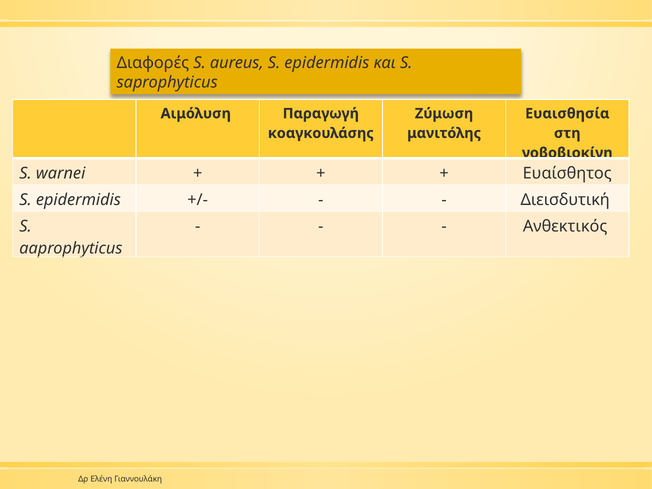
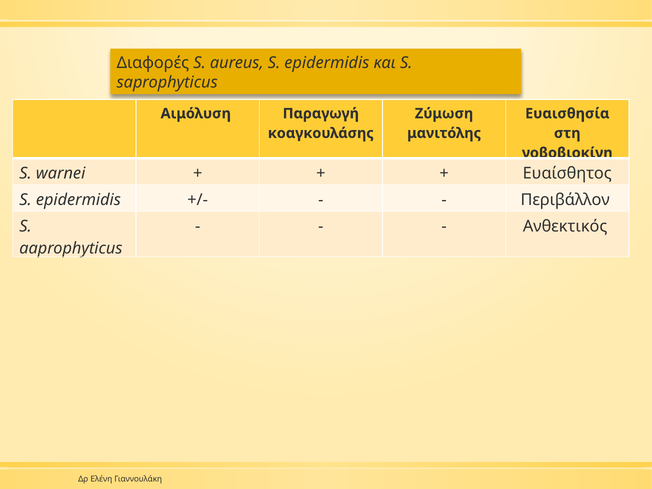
Διεισδυτική: Διεισδυτική -> Περιβάλλον
